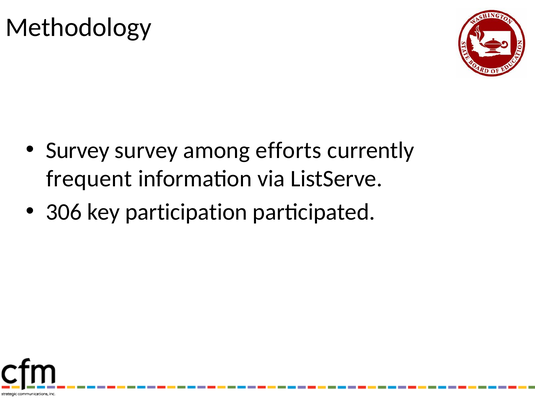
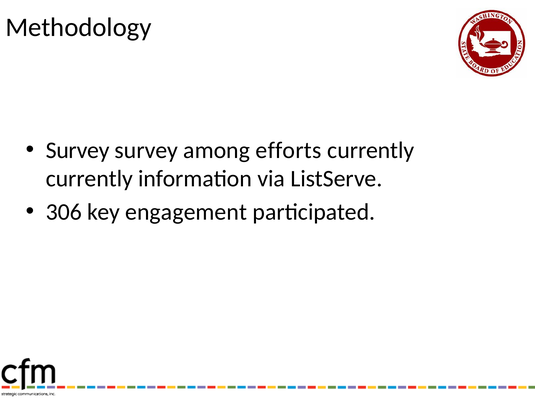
frequent at (89, 179): frequent -> currently
participation: participation -> engagement
